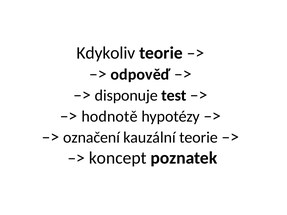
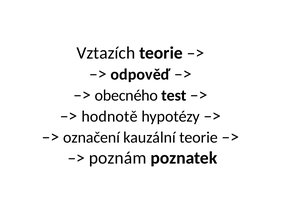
Kdykoliv: Kdykoliv -> Vztazích
disponuje: disponuje -> obecného
koncept: koncept -> poznám
